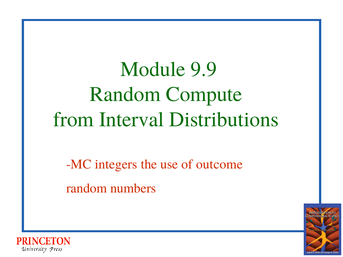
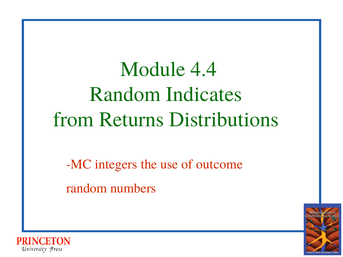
9.9: 9.9 -> 4.4
Compute: Compute -> Indicates
Interval: Interval -> Returns
